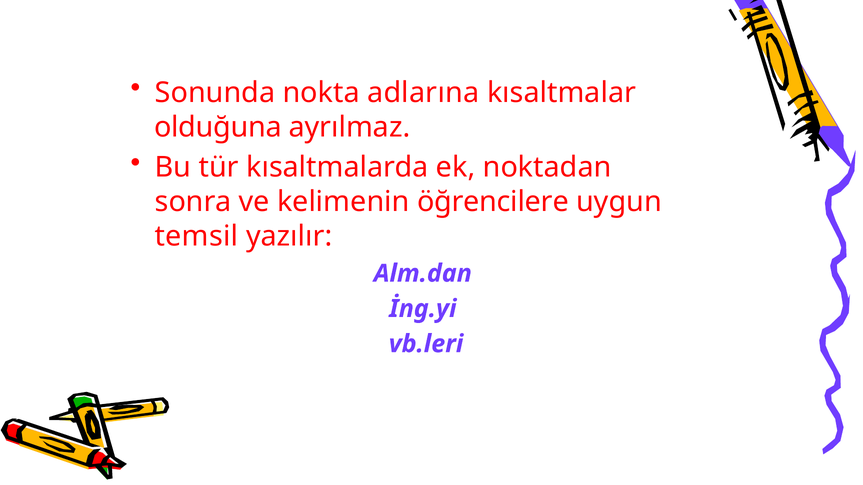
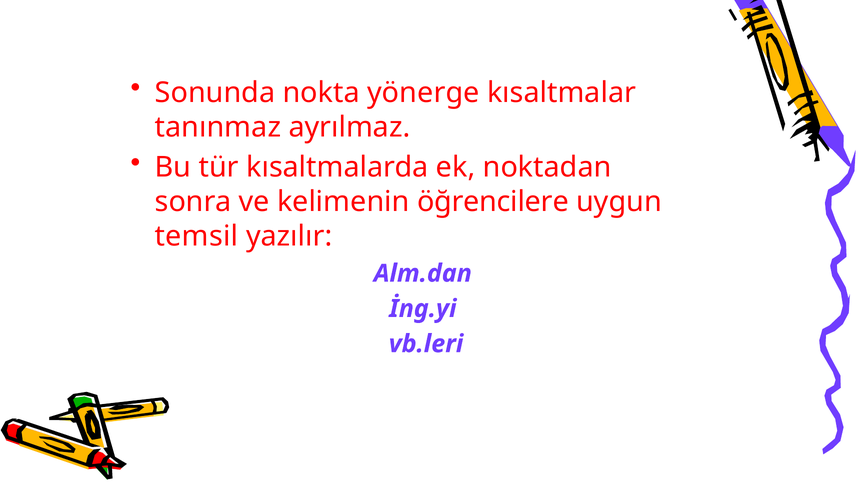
adlarına: adlarına -> yönerge
olduğuna: olduğuna -> tanınmaz
